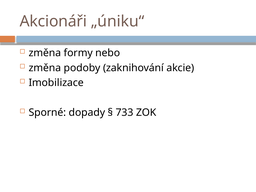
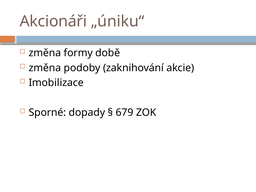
nebo: nebo -> době
733: 733 -> 679
